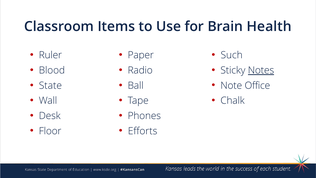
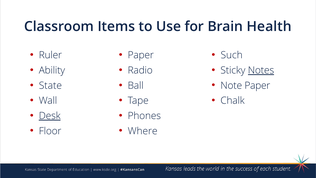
Blood: Blood -> Ability
Note Office: Office -> Paper
Desk underline: none -> present
Efforts: Efforts -> Where
